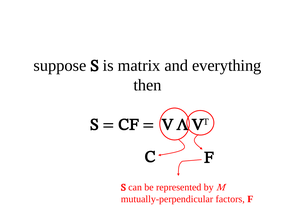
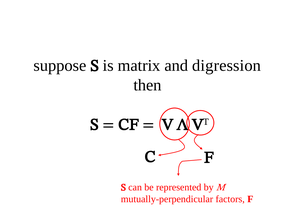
everything: everything -> digression
